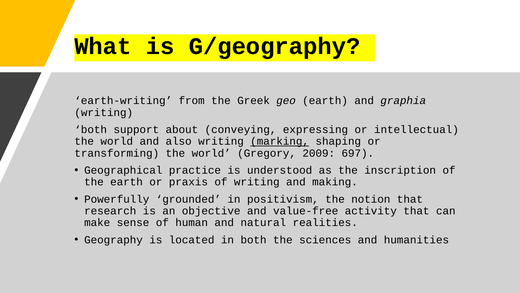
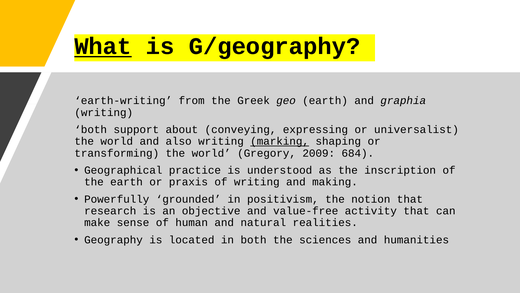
What underline: none -> present
intellectual: intellectual -> universalist
697: 697 -> 684
